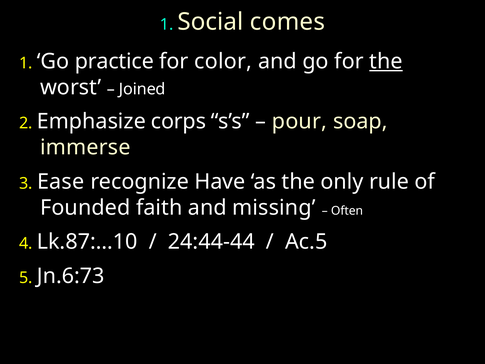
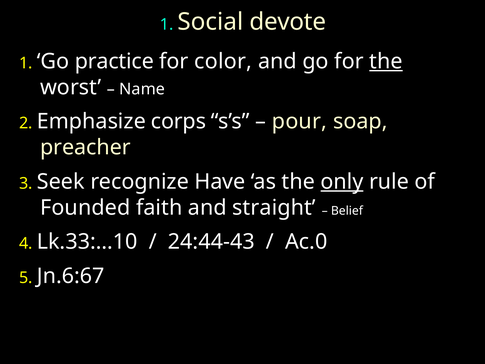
comes: comes -> devote
Joined: Joined -> Name
immerse: immerse -> preacher
Ease: Ease -> Seek
only underline: none -> present
missing: missing -> straight
Often: Often -> Belief
Lk.87:…10: Lk.87:…10 -> Lk.33:…10
24:44-44: 24:44-44 -> 24:44-43
Ac.5: Ac.5 -> Ac.0
Jn.6:73: Jn.6:73 -> Jn.6:67
